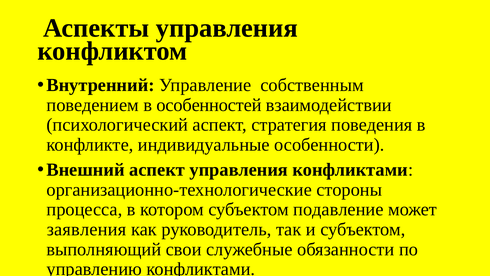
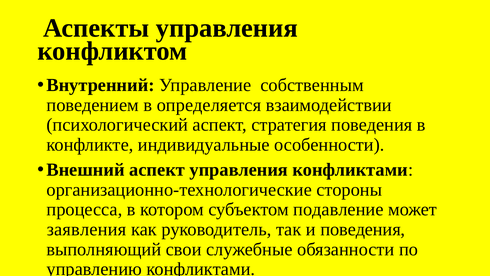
особенностей: особенностей -> определяется
и субъектом: субъектом -> поведения
